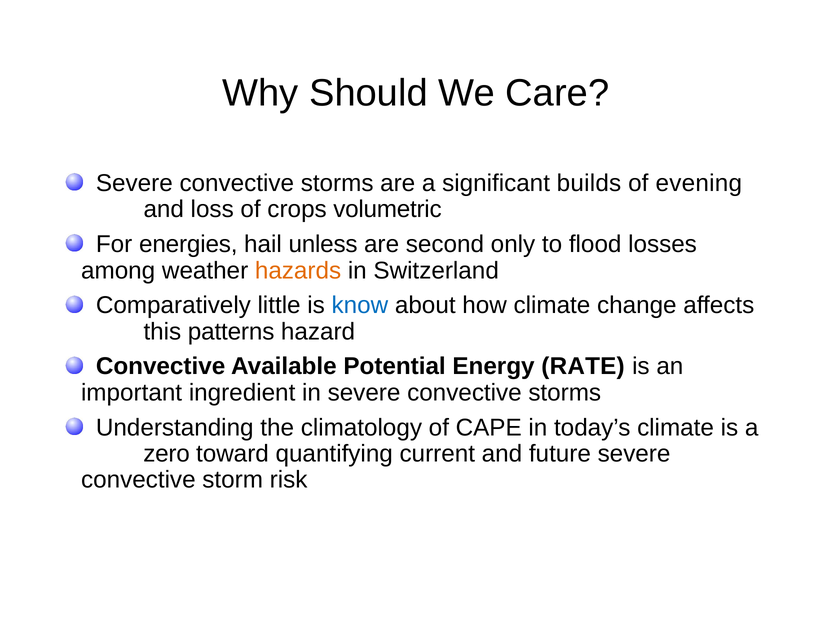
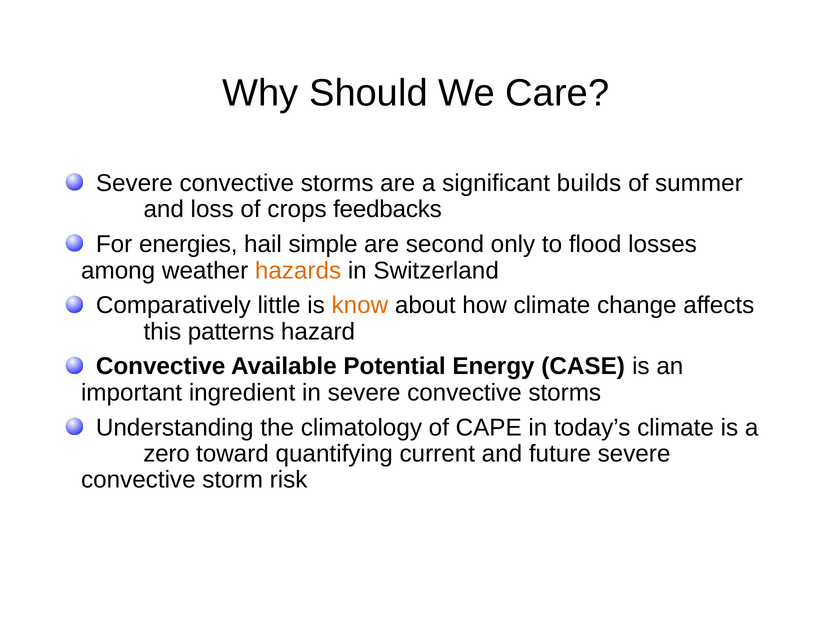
evening: evening -> summer
volumetric: volumetric -> feedbacks
unless: unless -> simple
know colour: blue -> orange
RATE: RATE -> CASE
